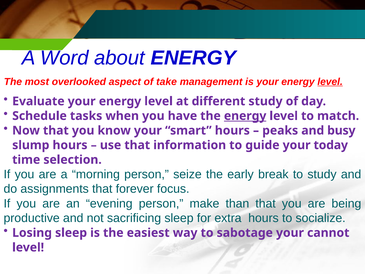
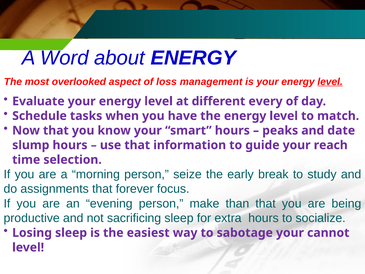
take: take -> loss
different study: study -> every
energy at (245, 116) underline: present -> none
busy: busy -> date
today: today -> reach
